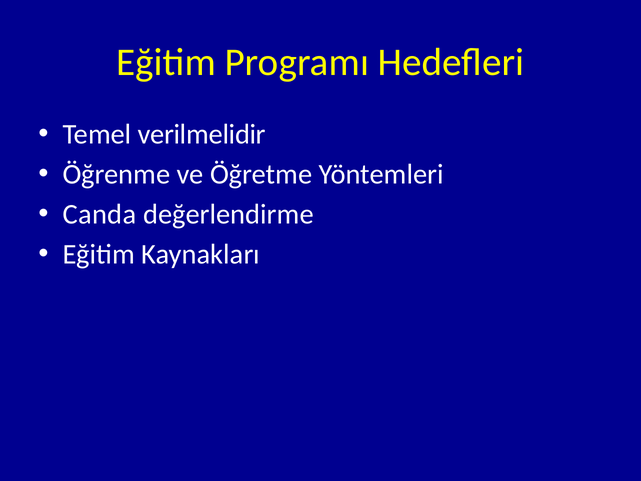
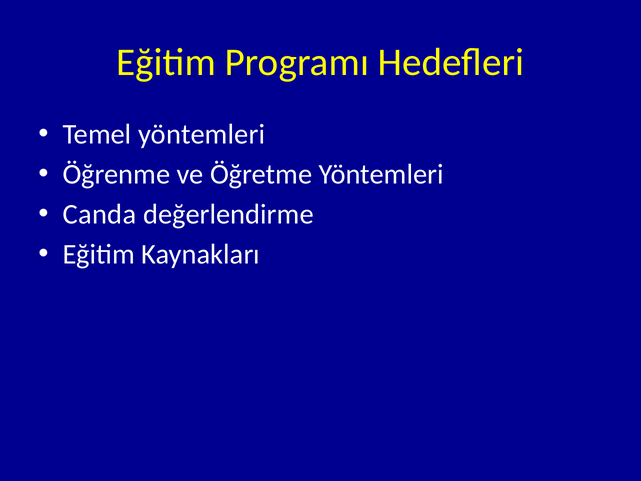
Temel verilmelidir: verilmelidir -> yöntemleri
